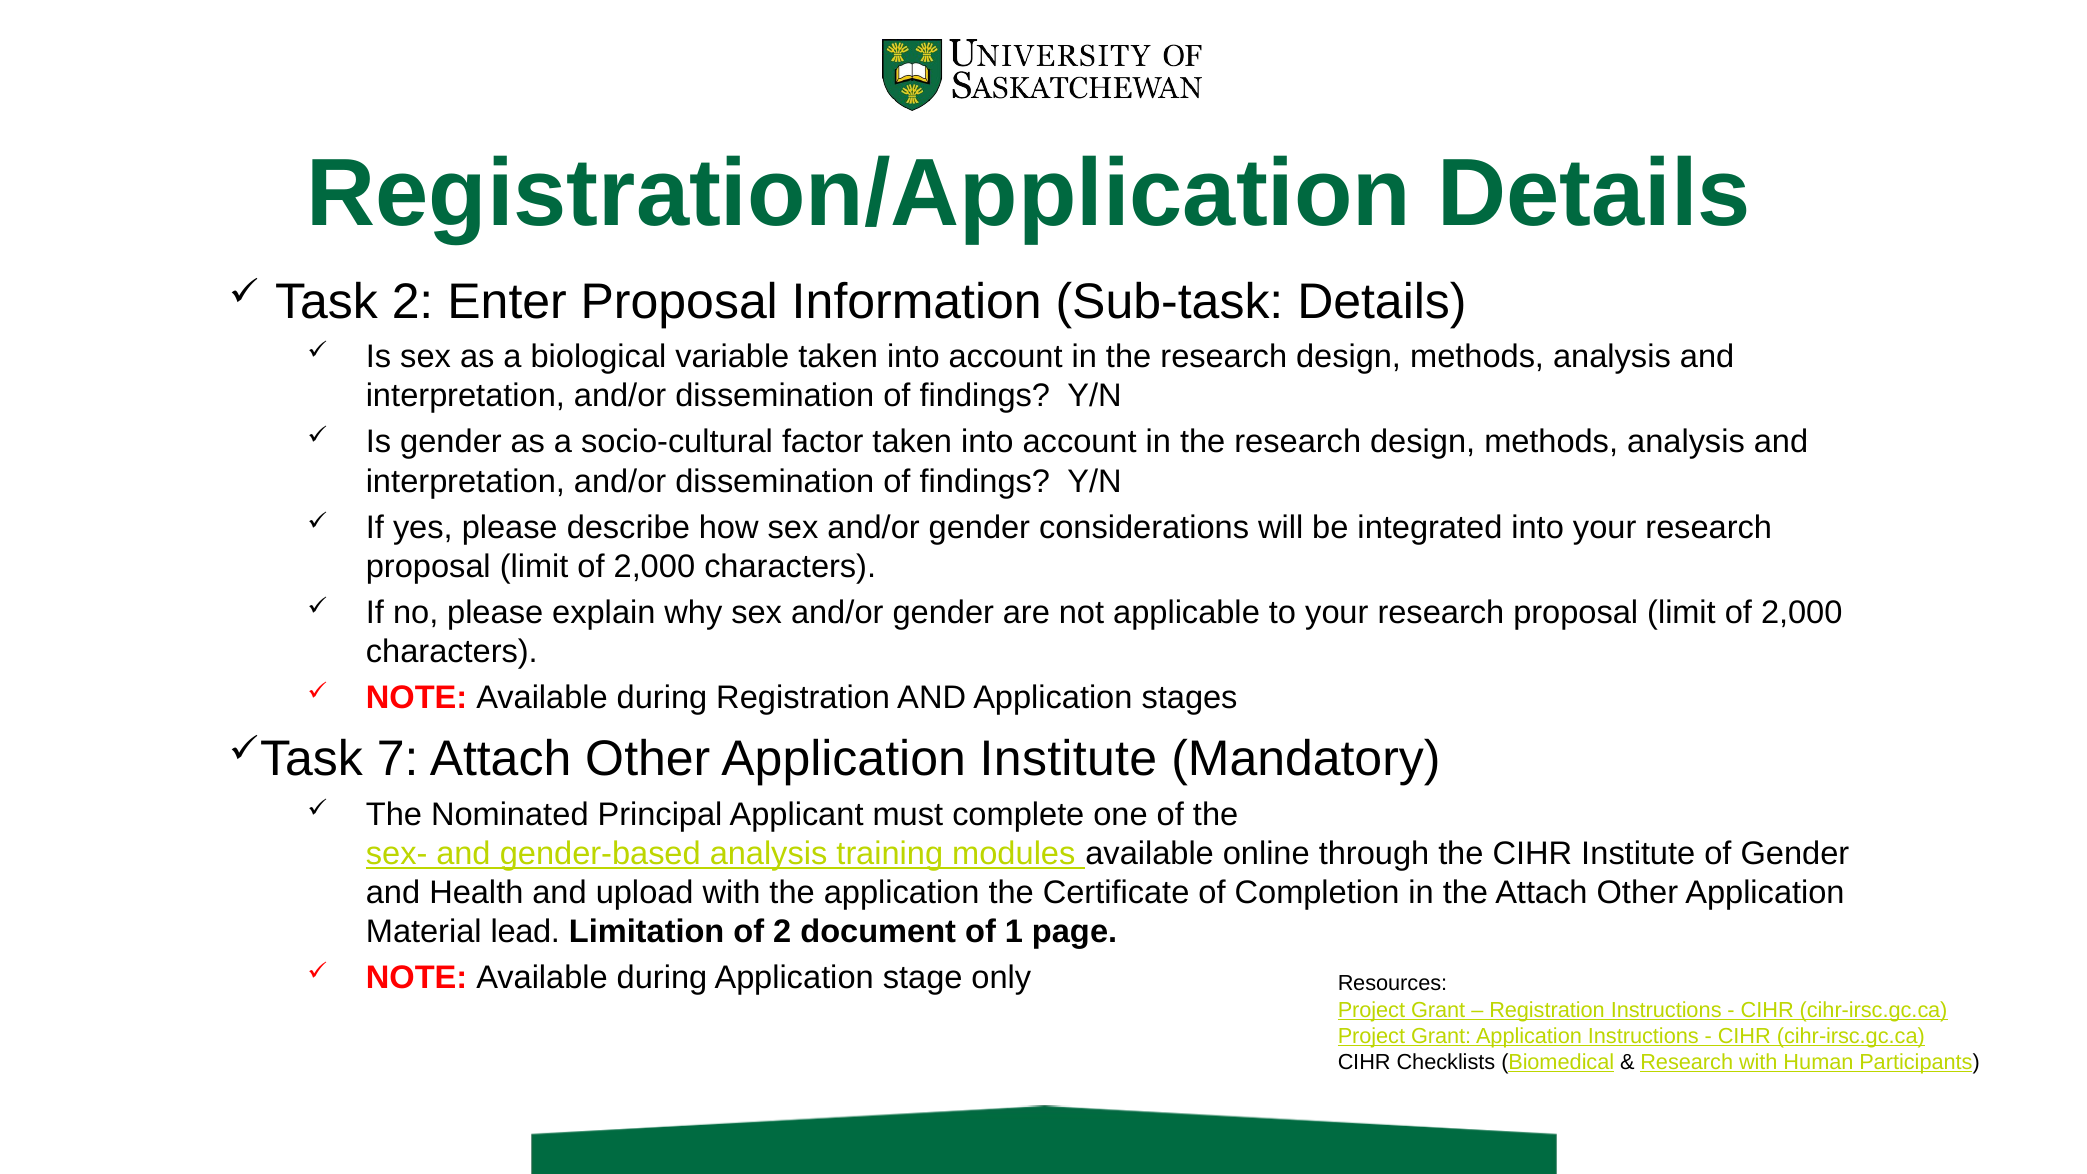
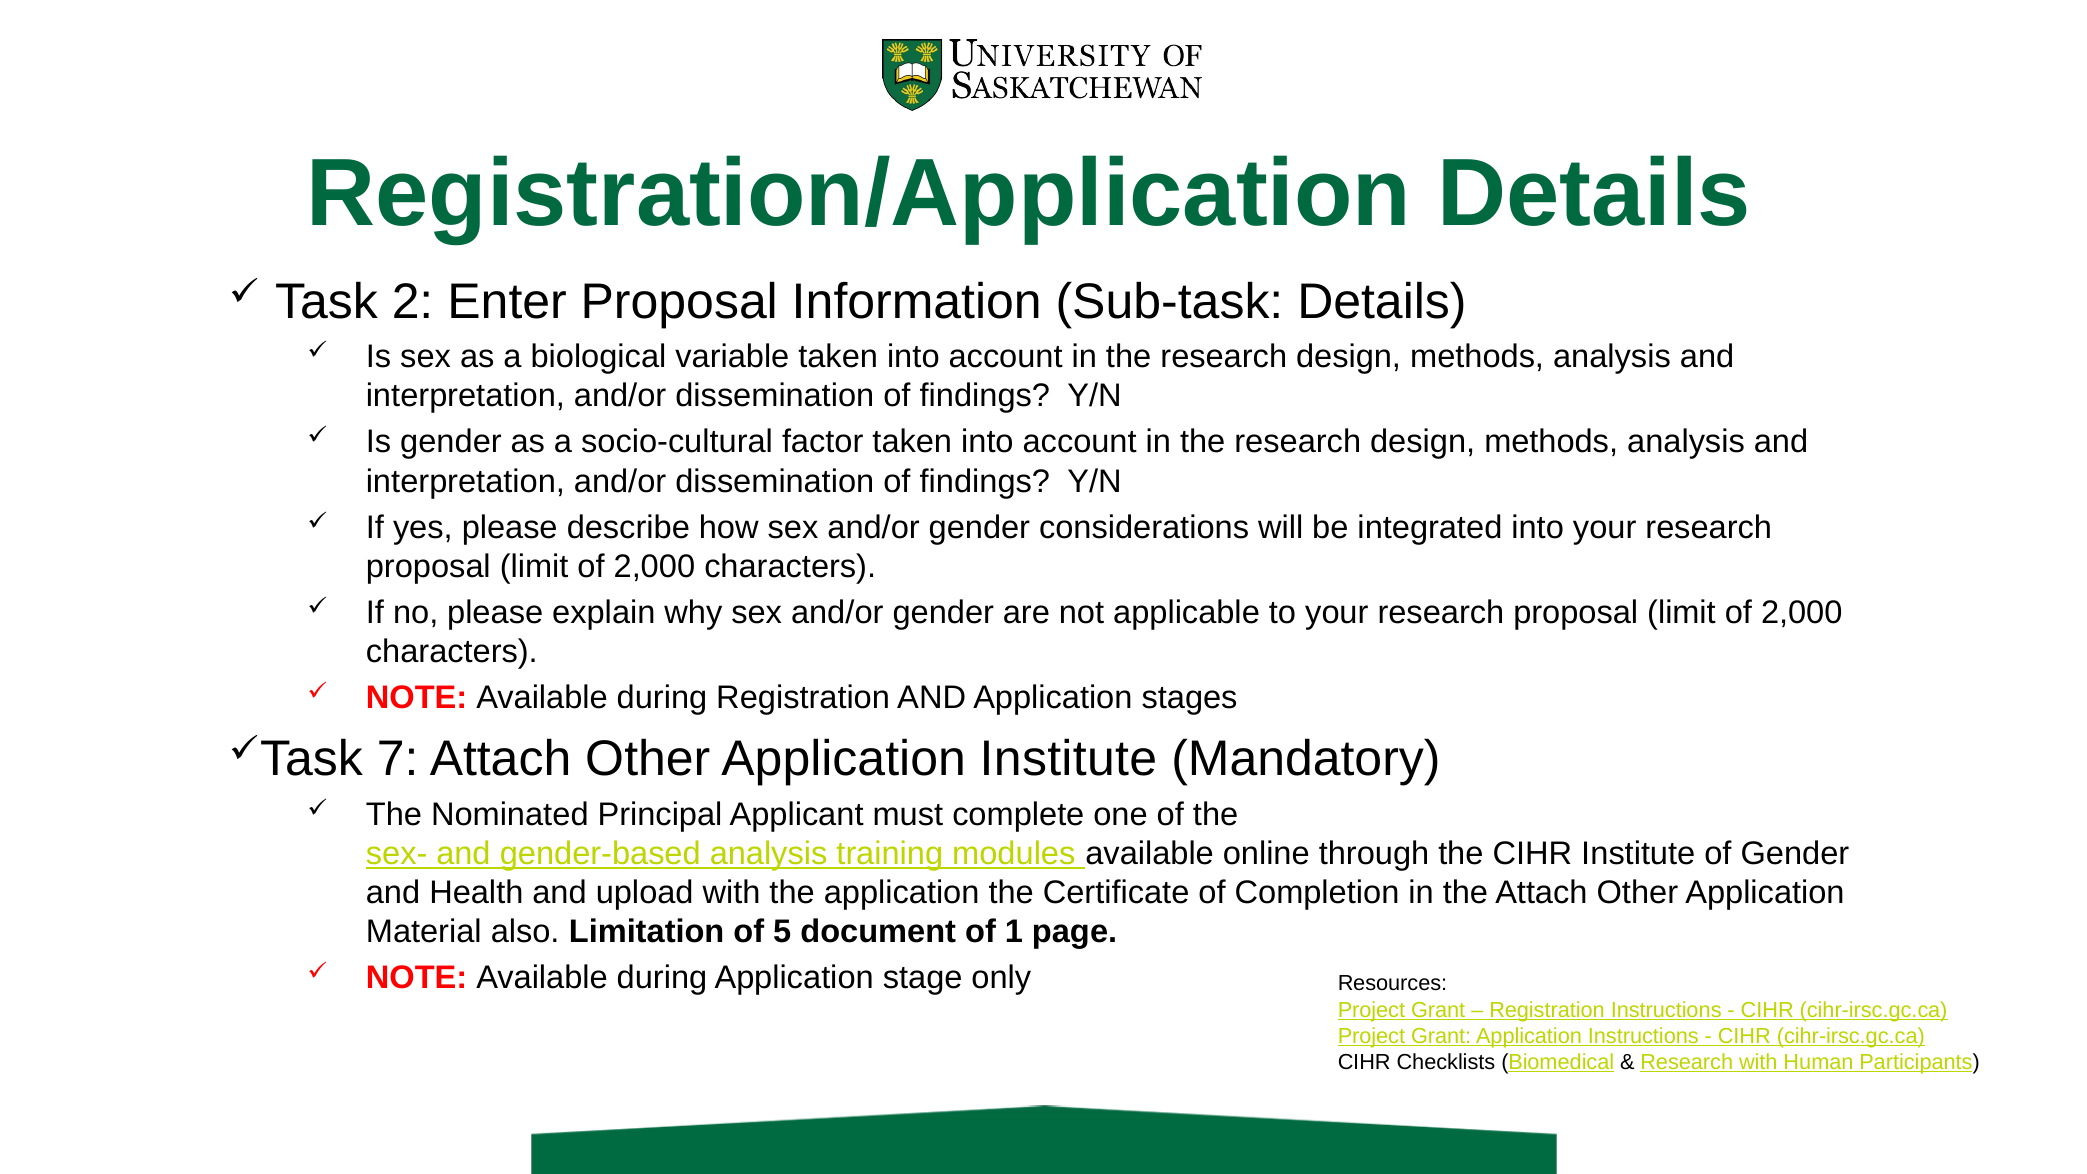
lead: lead -> also
of 2: 2 -> 5
